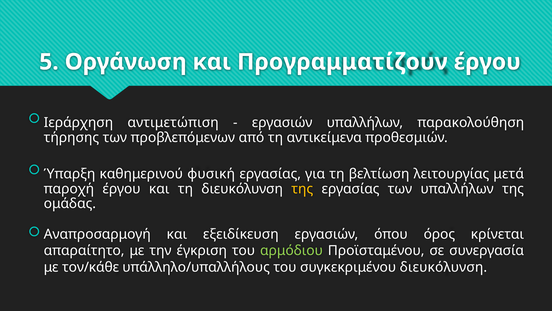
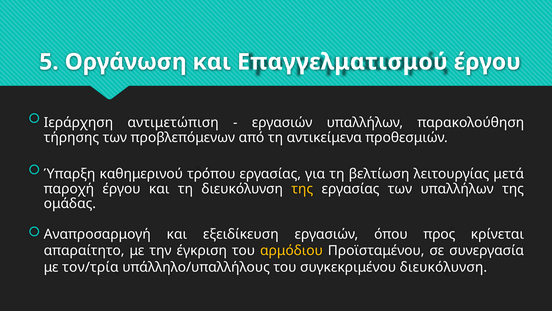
Προγραμματίζουν: Προγραμματίζουν -> Επαγγελματισμού
φυσική: φυσική -> τρόπου
όρος: όρος -> προς
αρμόδιου colour: light green -> yellow
τον/κάθε: τον/κάθε -> τον/τρία
